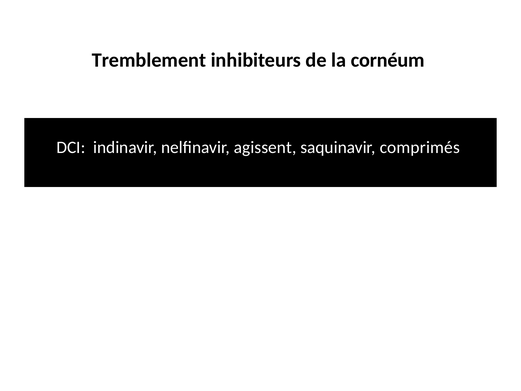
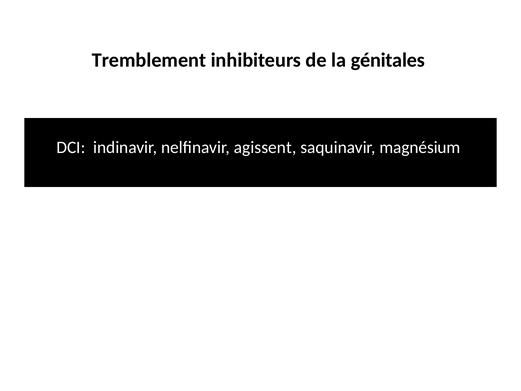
cornéum: cornéum -> génitales
comprimés: comprimés -> magnésium
